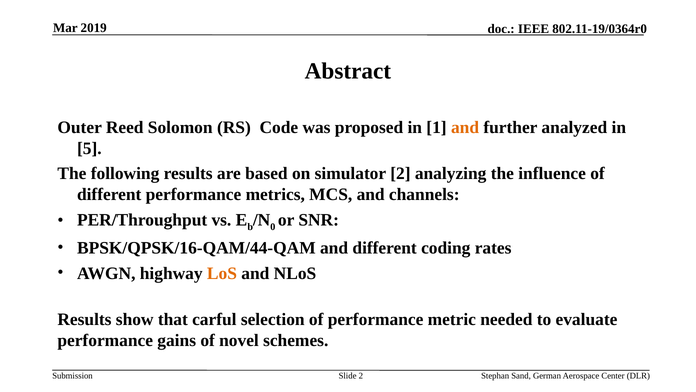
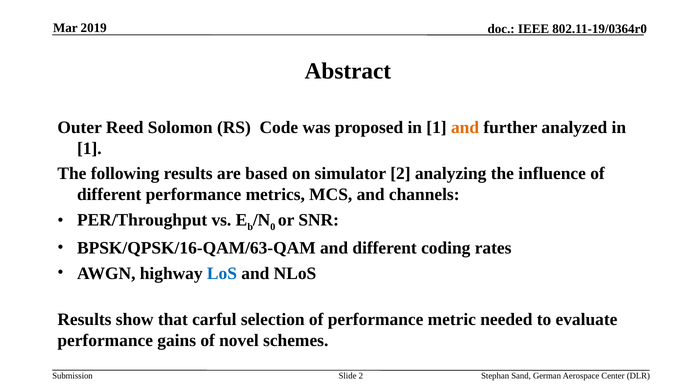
5 at (89, 148): 5 -> 1
BPSK/QPSK/16-QAM/44-QAM: BPSK/QPSK/16-QAM/44-QAM -> BPSK/QPSK/16-QAM/63-QAM
LoS colour: orange -> blue
